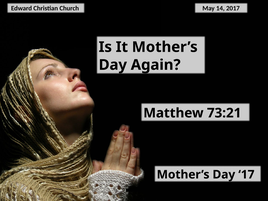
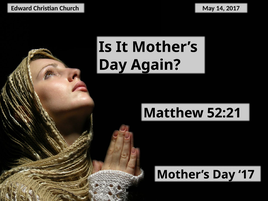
73:21: 73:21 -> 52:21
